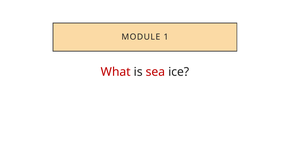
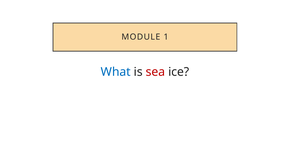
What colour: red -> blue
